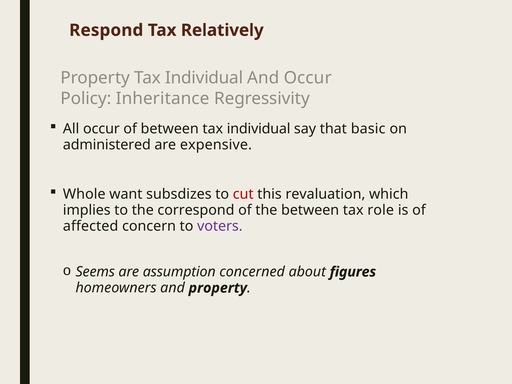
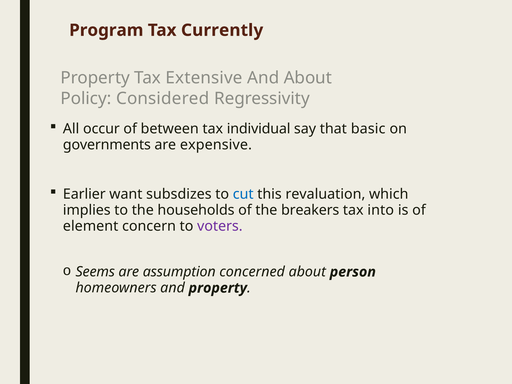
Respond: Respond -> Program
Relatively: Relatively -> Currently
Property Tax Individual: Individual -> Extensive
And Occur: Occur -> About
Inheritance: Inheritance -> Considered
administered: administered -> governments
Whole: Whole -> Earlier
cut colour: red -> blue
correspond: correspond -> households
the between: between -> breakers
role: role -> into
affected: affected -> element
figures: figures -> person
